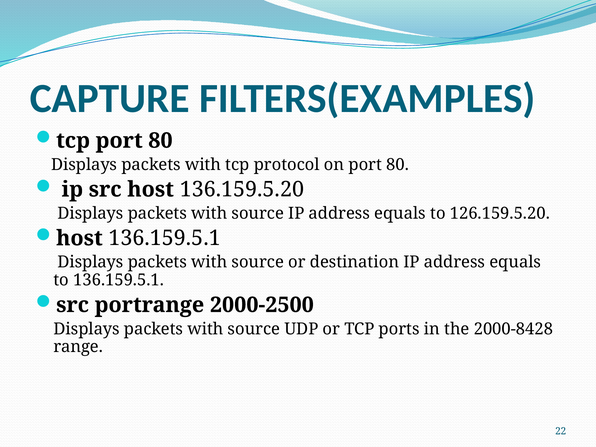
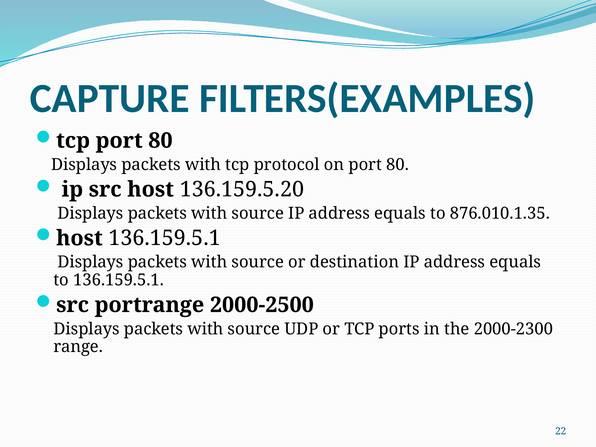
126.159.5.20: 126.159.5.20 -> 876.010.1.35
2000-8428: 2000-8428 -> 2000-2300
